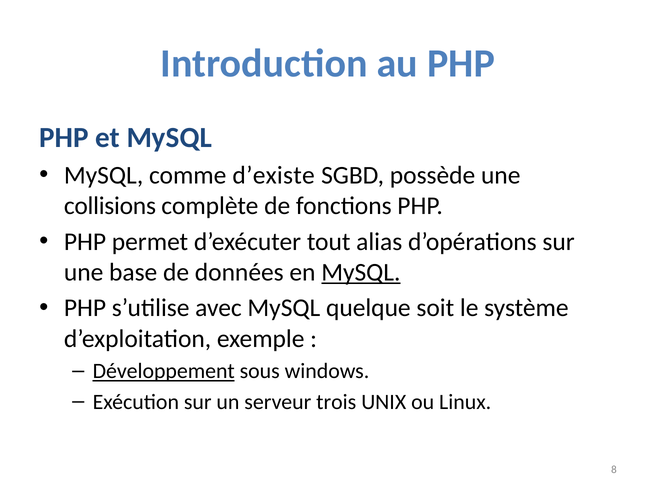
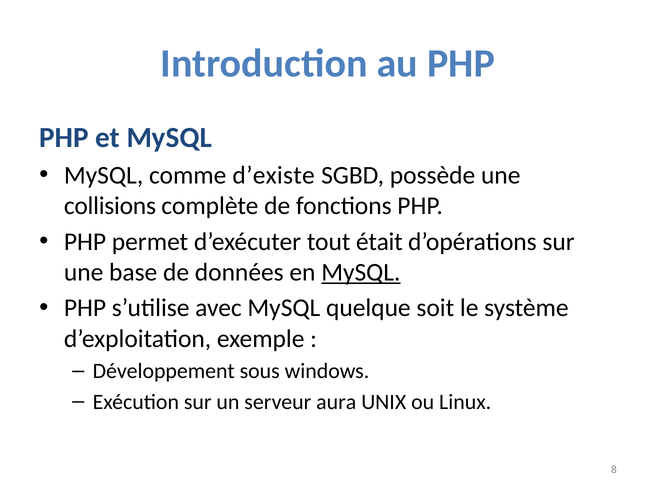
alias: alias -> était
Développement underline: present -> none
trois: trois -> aura
